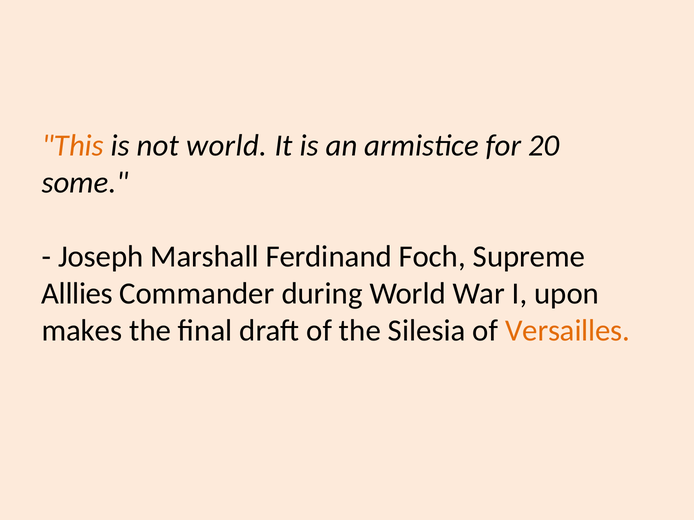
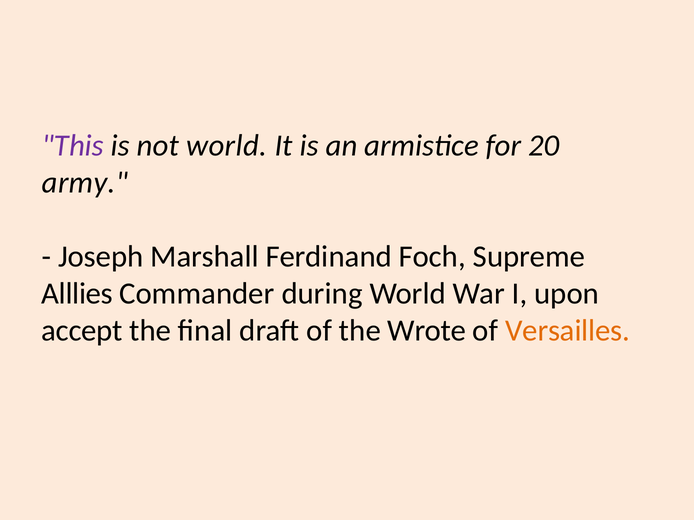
This colour: orange -> purple
some: some -> army
makes: makes -> accept
Silesia: Silesia -> Wrote
